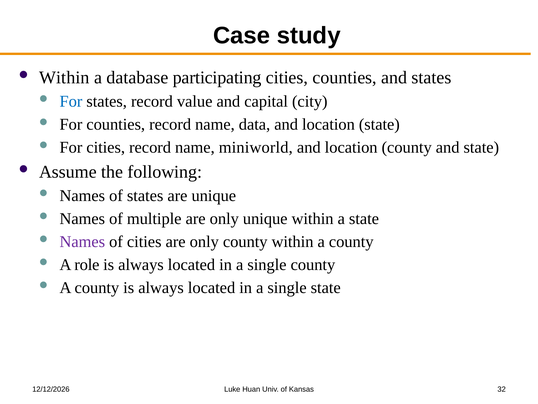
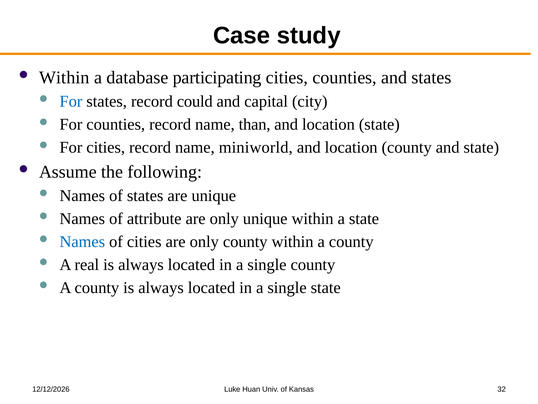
value: value -> could
data: data -> than
multiple: multiple -> attribute
Names at (82, 241) colour: purple -> blue
role: role -> real
